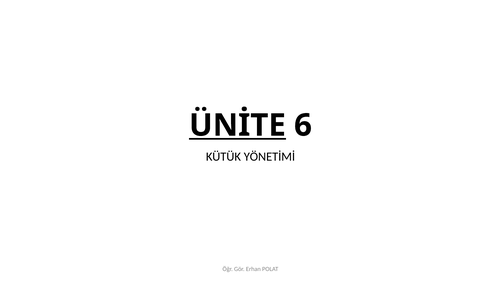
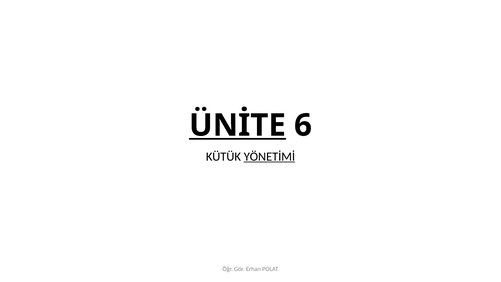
YÖNETİMİ underline: none -> present
